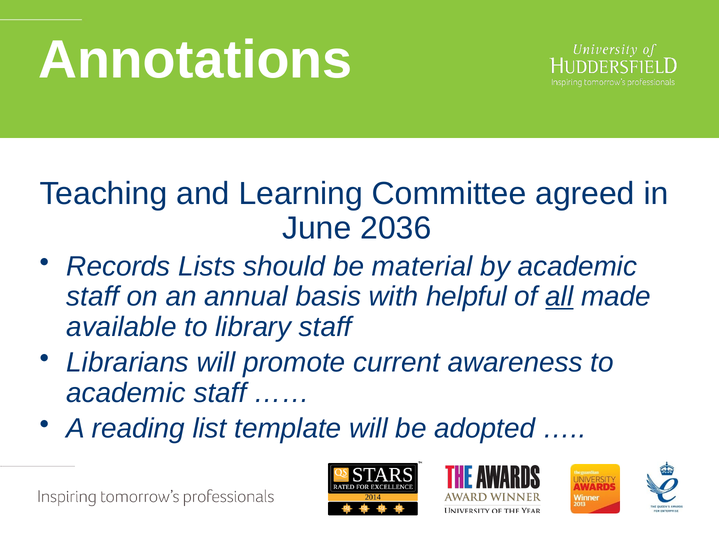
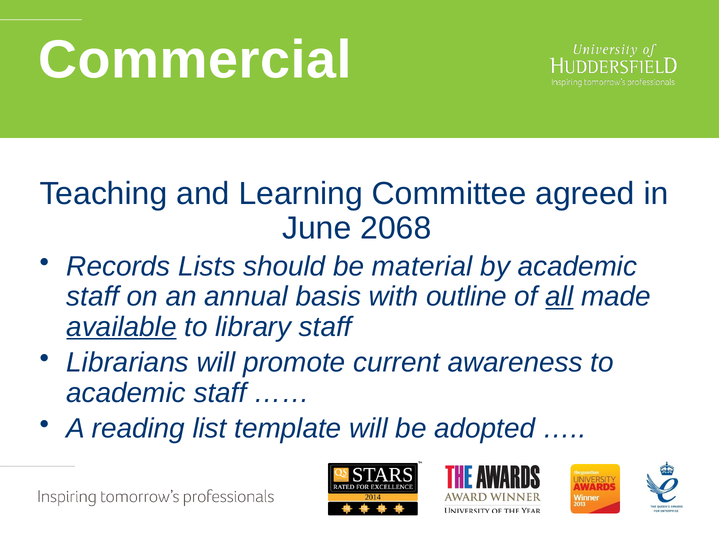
Annotations: Annotations -> Commercial
2036: 2036 -> 2068
helpful: helpful -> outline
available underline: none -> present
